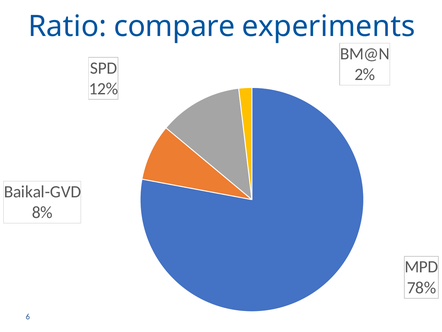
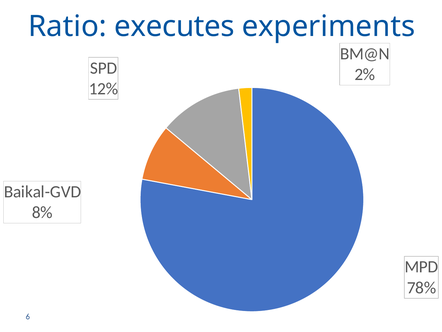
compare: compare -> executes
